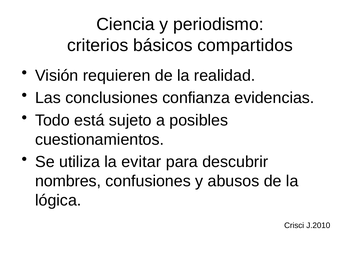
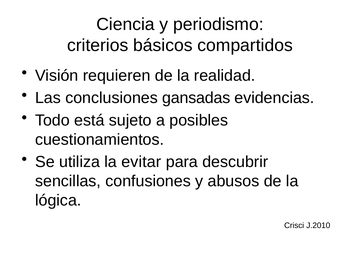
confianza: confianza -> gansadas
nombres: nombres -> sencillas
